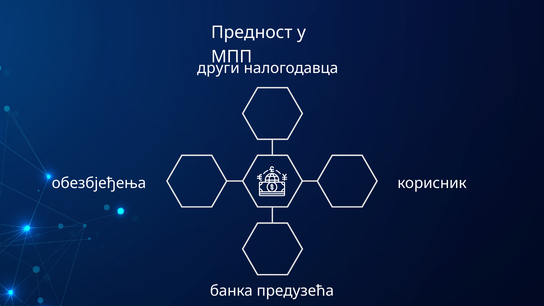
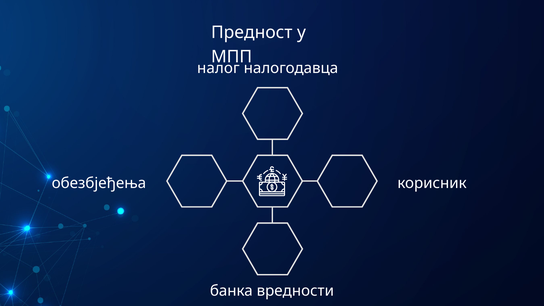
други: други -> налог
предузећа: предузећа -> вредности
